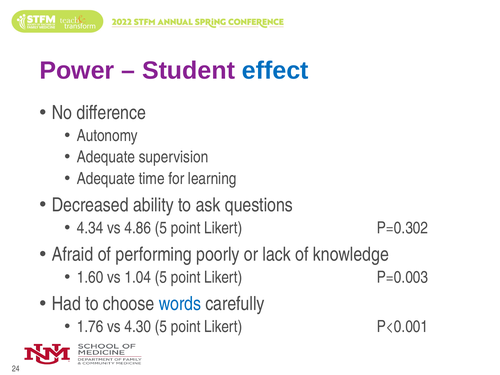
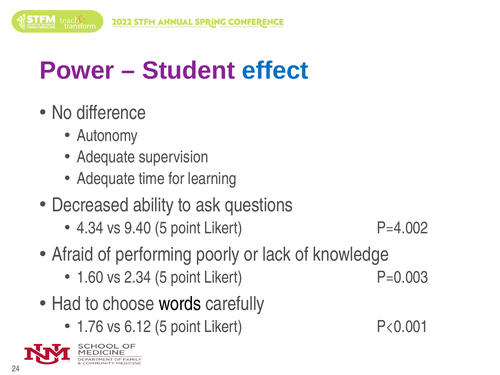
4.86: 4.86 -> 9.40
P=0.302: P=0.302 -> P=4.002
1.04: 1.04 -> 2.34
words colour: blue -> black
4.30: 4.30 -> 6.12
